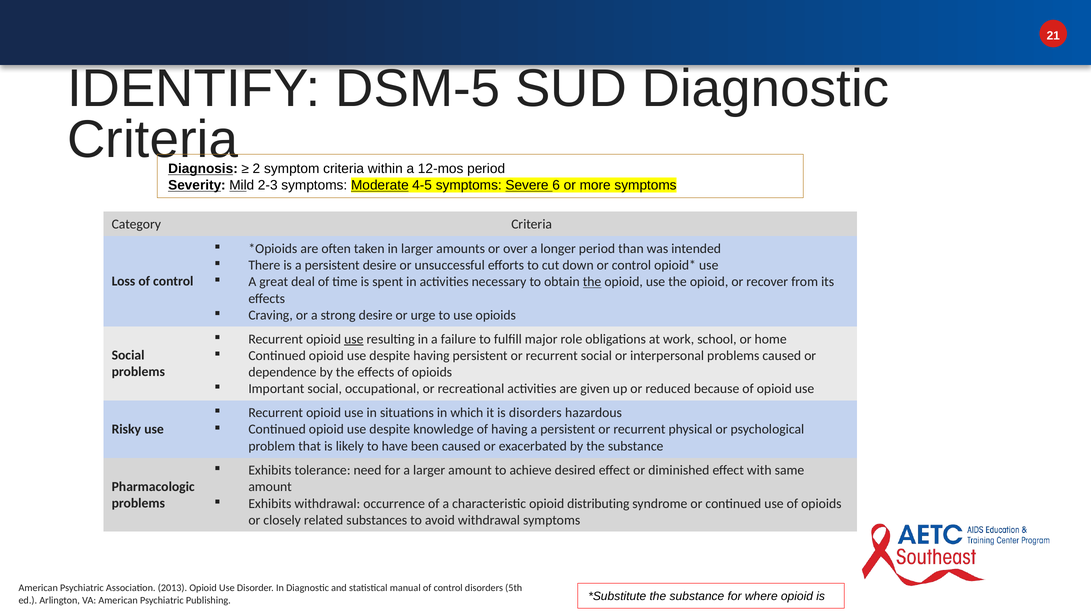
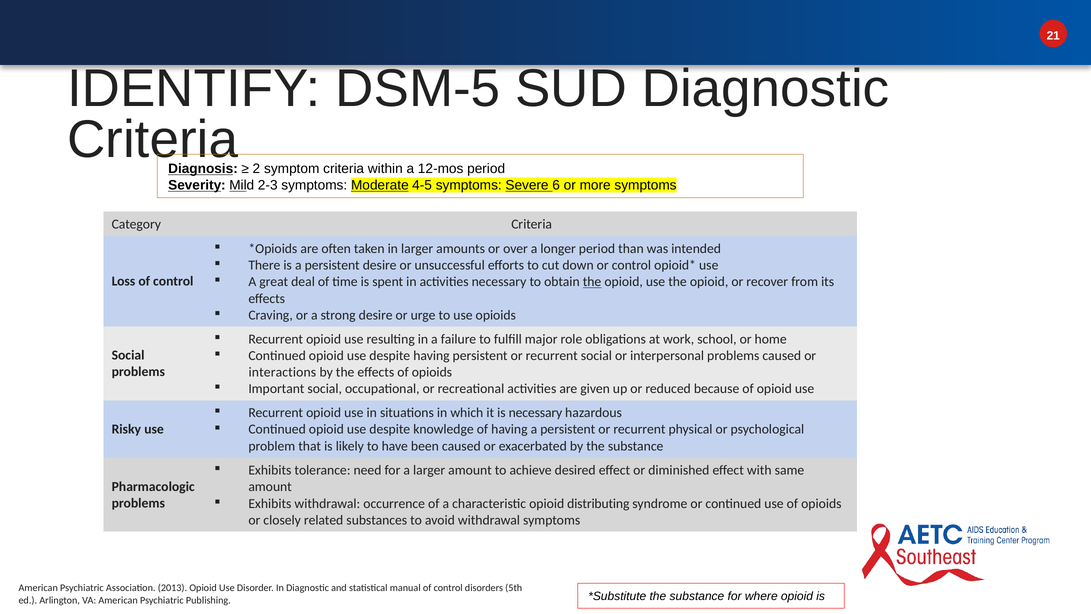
use at (354, 339) underline: present -> none
dependence: dependence -> interactions
is disorders: disorders -> necessary
